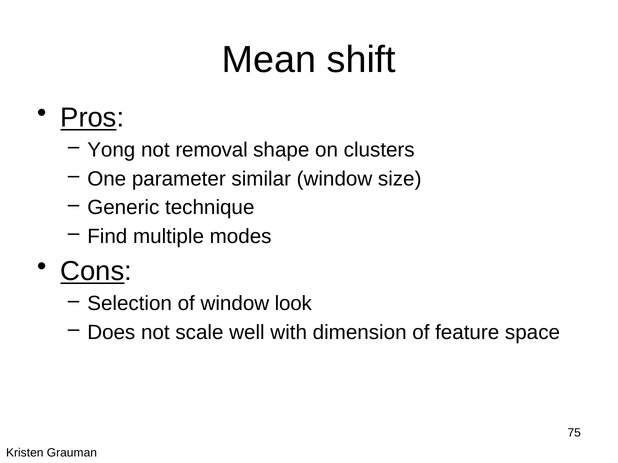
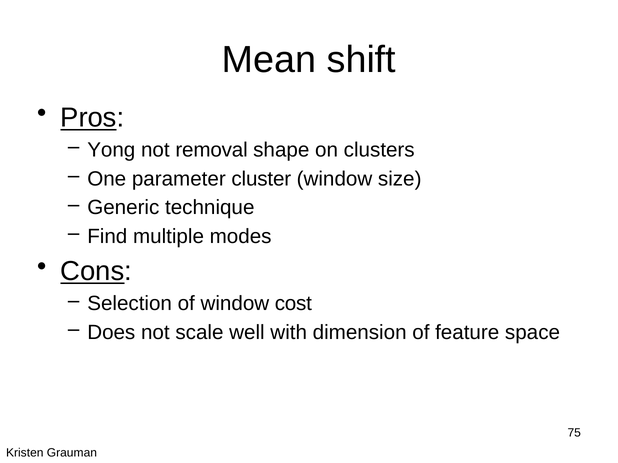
similar: similar -> cluster
look: look -> cost
